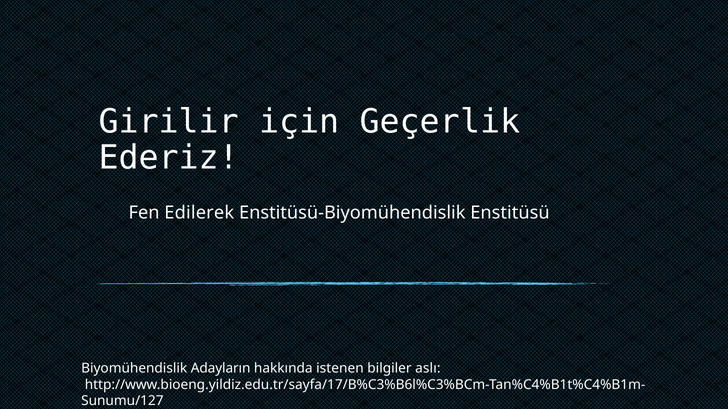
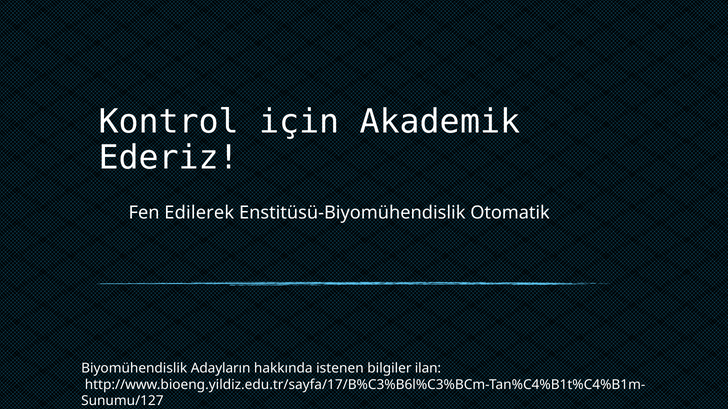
Girilir: Girilir -> Kontrol
Geçerlik: Geçerlik -> Akademik
Enstitüsü: Enstitüsü -> Otomatik
aslı: aslı -> ilan
